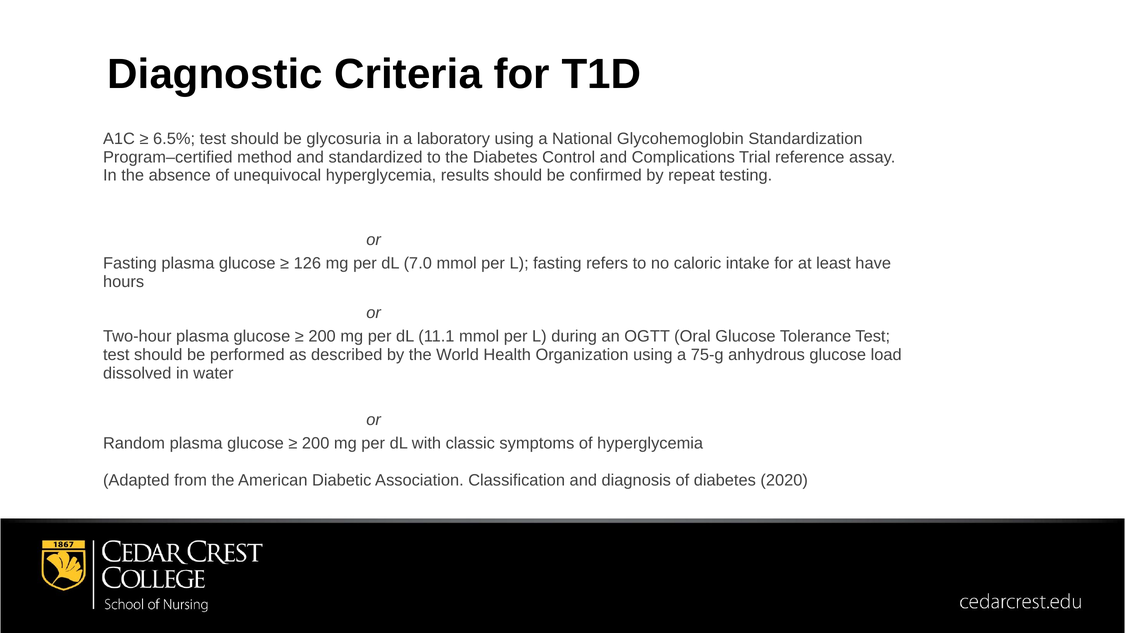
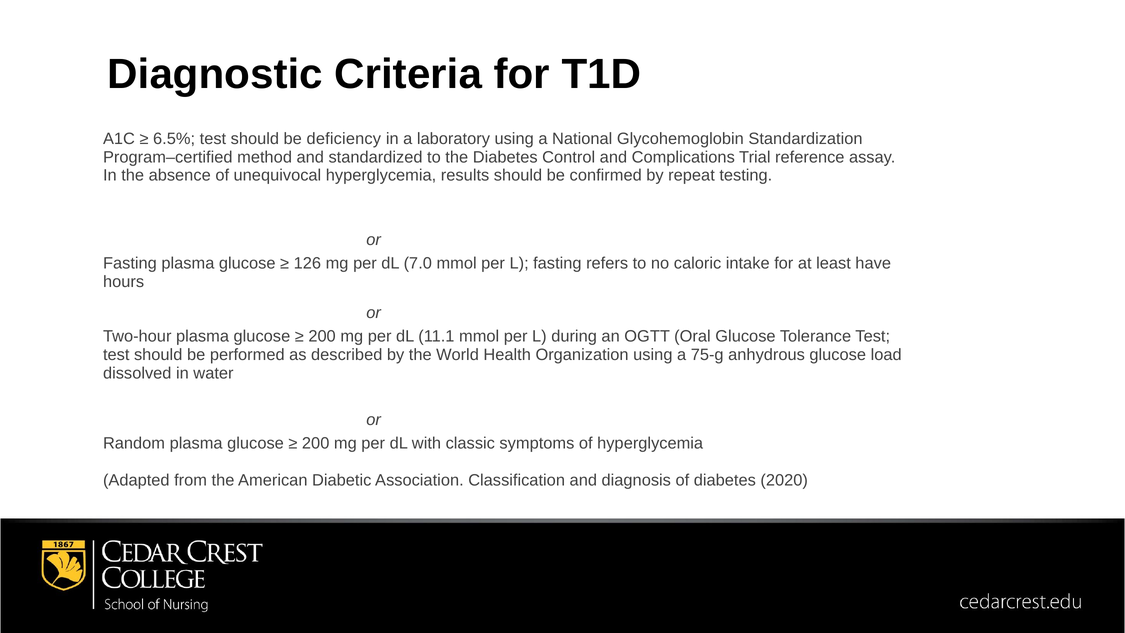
glycosuria: glycosuria -> deficiency
